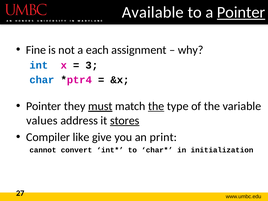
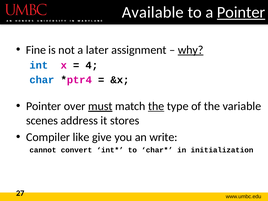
each: each -> later
why underline: none -> present
3: 3 -> 4
they: they -> over
values: values -> scenes
stores underline: present -> none
print: print -> write
